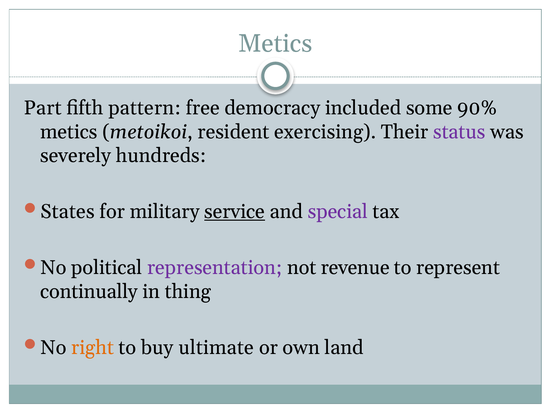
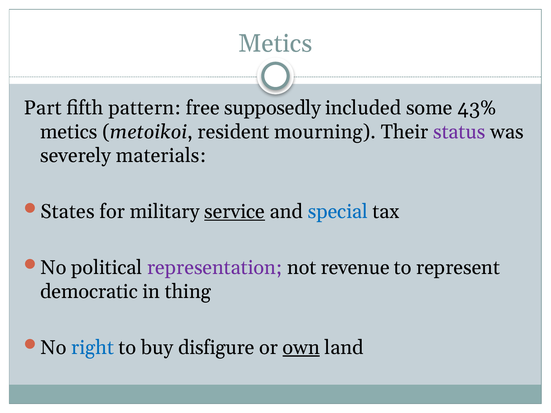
democracy: democracy -> supposedly
90%: 90% -> 43%
exercising: exercising -> mourning
hundreds: hundreds -> materials
special colour: purple -> blue
continually: continually -> democratic
right colour: orange -> blue
ultimate: ultimate -> disfigure
own underline: none -> present
